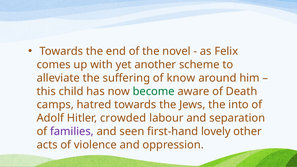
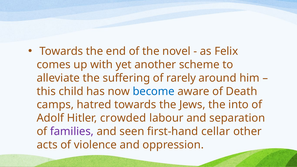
know: know -> rarely
become colour: green -> blue
lovely: lovely -> cellar
